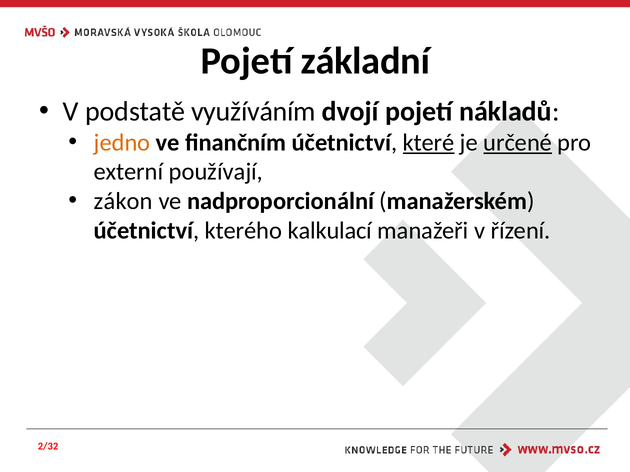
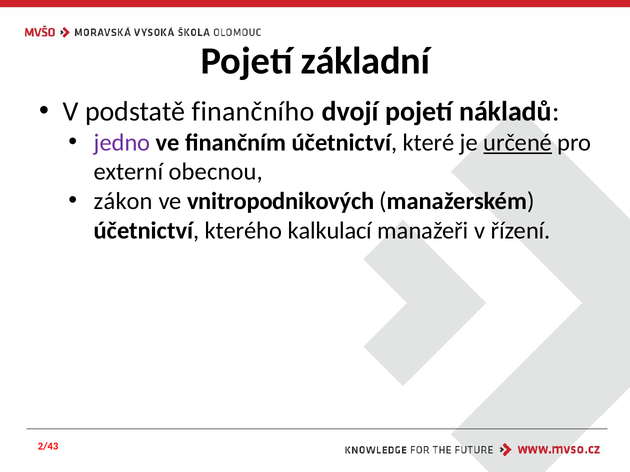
využíváním: využíváním -> finančního
jedno colour: orange -> purple
které underline: present -> none
používají: používají -> obecnou
nadproporcionální: nadproporcionální -> vnitropodnikových
2/32: 2/32 -> 2/43
